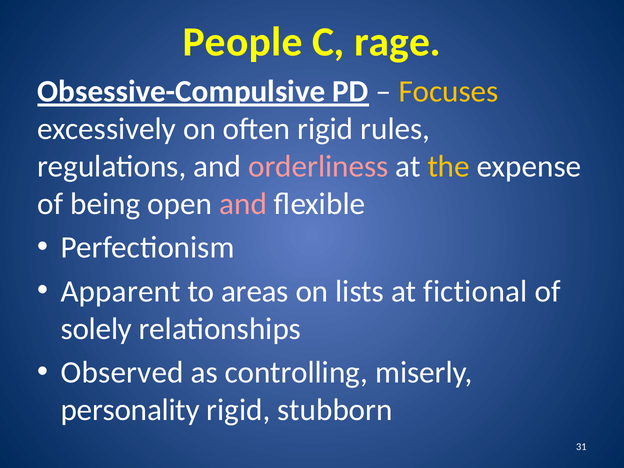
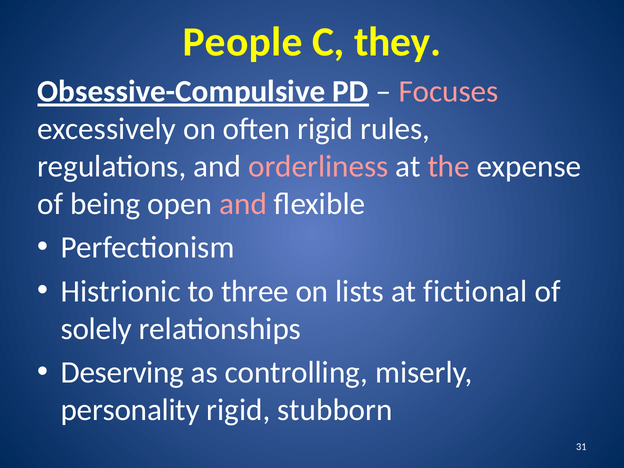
rage: rage -> they
Focuses colour: yellow -> pink
the colour: yellow -> pink
Apparent: Apparent -> Histrionic
areas: areas -> three
Observed: Observed -> Deserving
